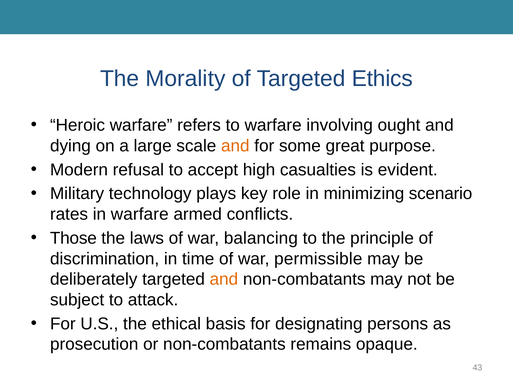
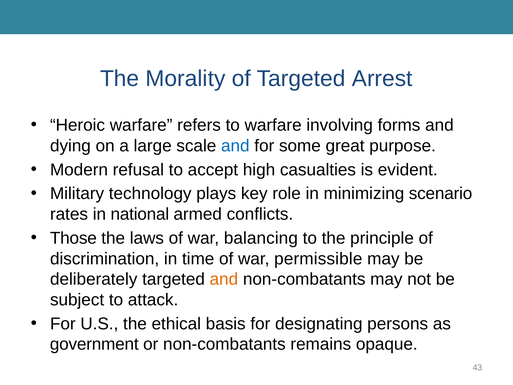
Ethics: Ethics -> Arrest
ought: ought -> forms
and at (235, 146) colour: orange -> blue
in warfare: warfare -> national
prosecution: prosecution -> government
